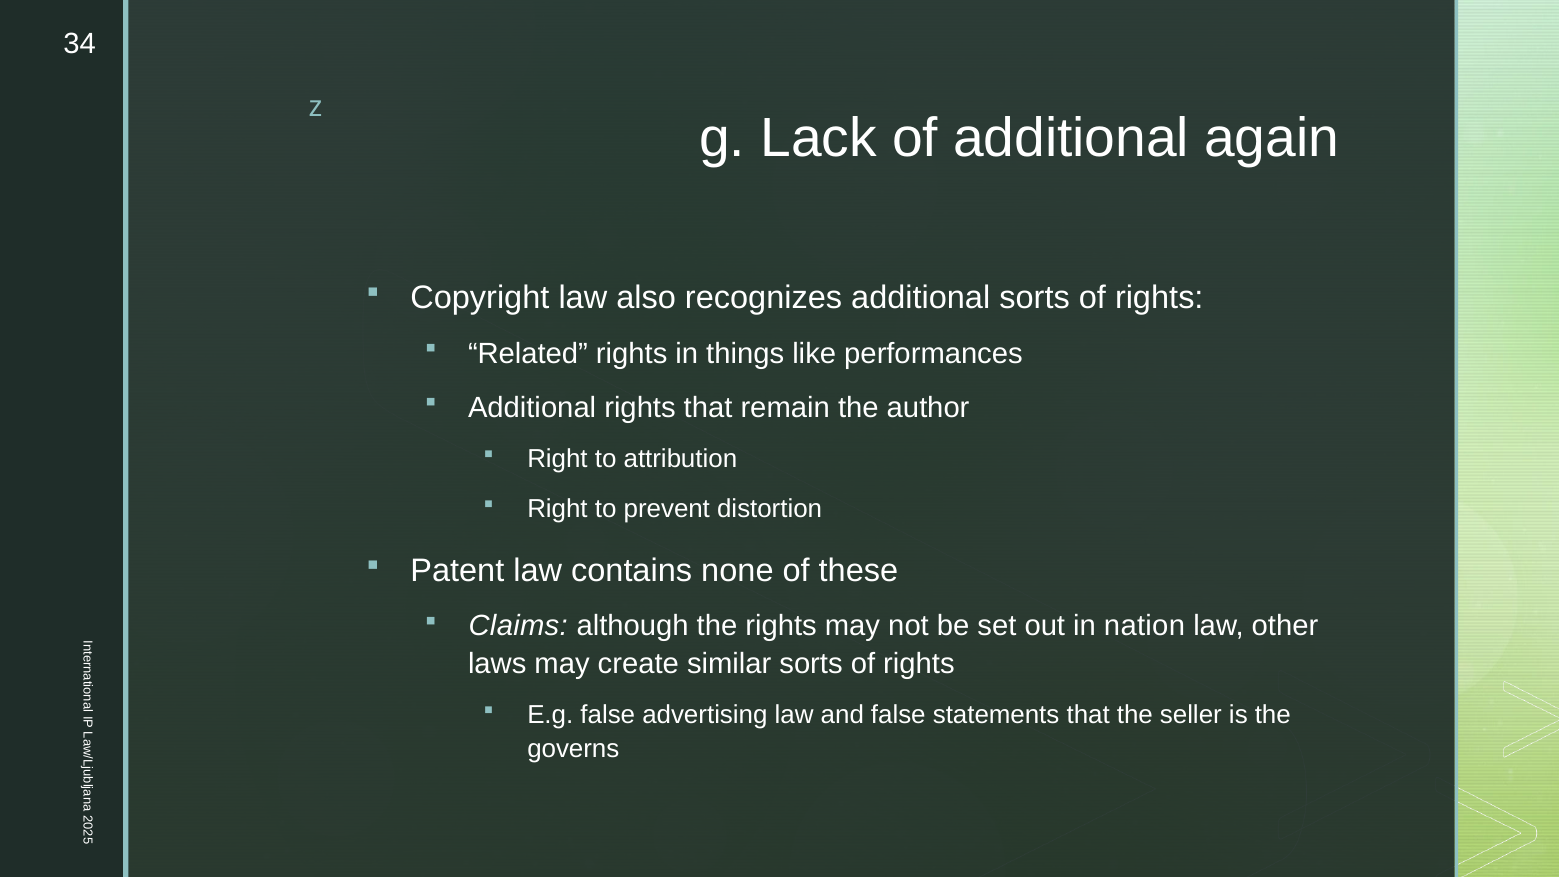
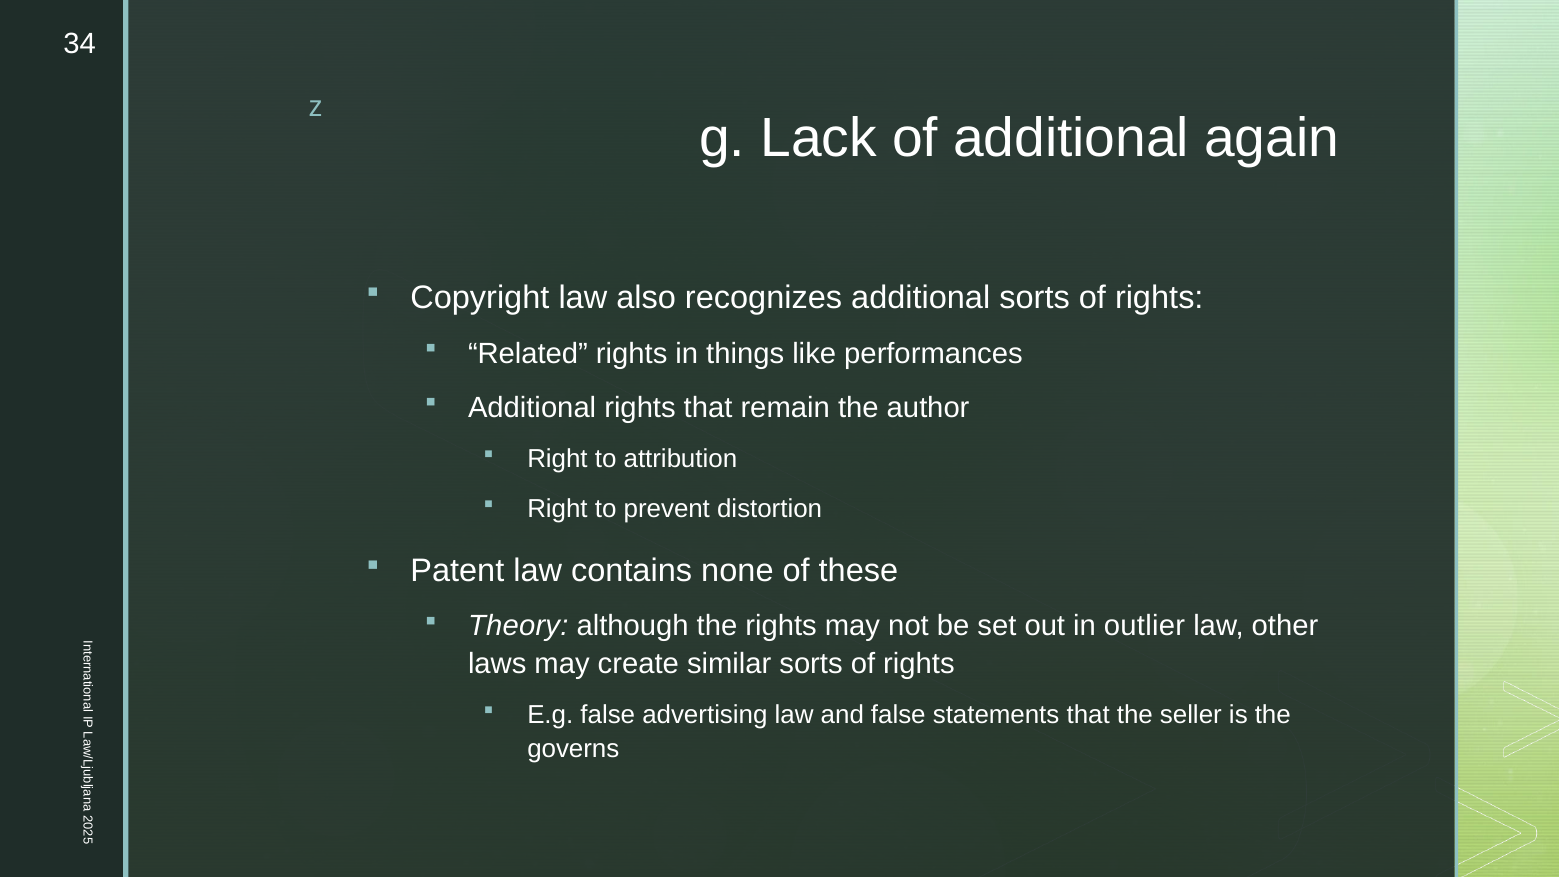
Claims: Claims -> Theory
nation: nation -> outlier
